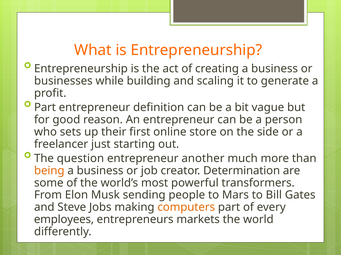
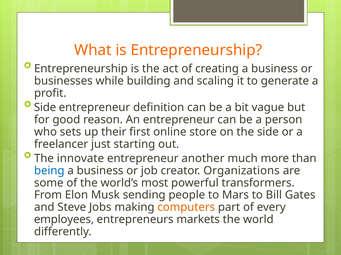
Part at (45, 108): Part -> Side
question: question -> innovate
being colour: orange -> blue
Determination: Determination -> Organizations
